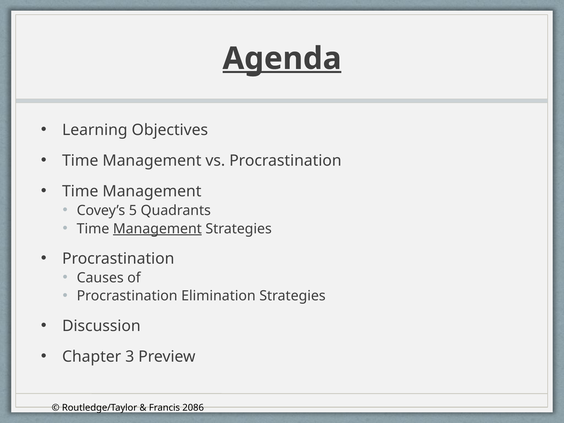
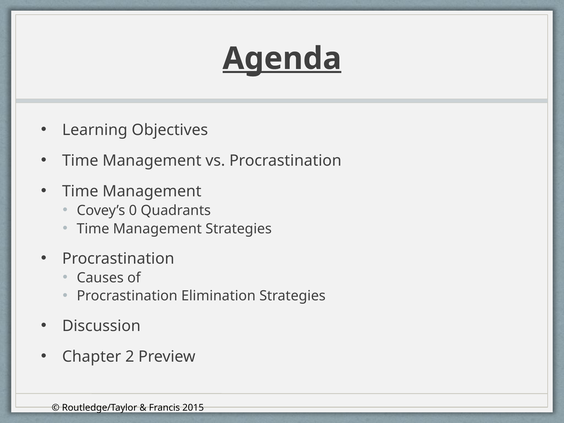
5: 5 -> 0
Management at (157, 229) underline: present -> none
3: 3 -> 2
2086: 2086 -> 2015
